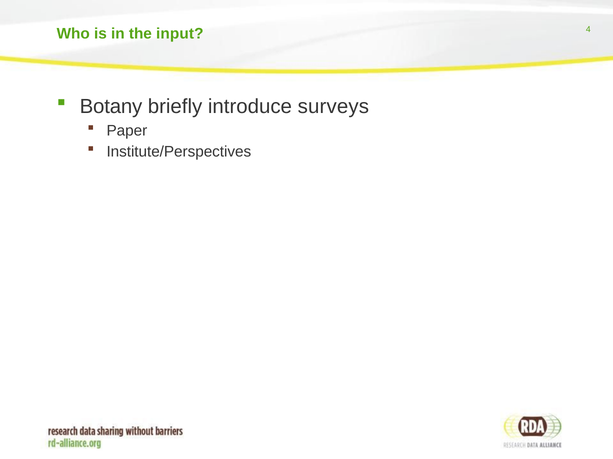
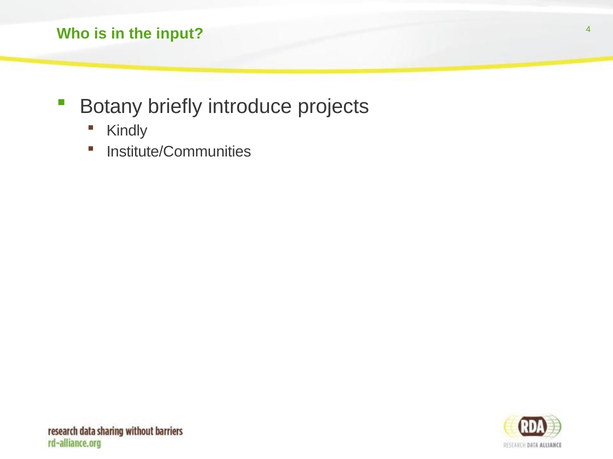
surveys: surveys -> projects
Paper: Paper -> Kindly
Institute/Perspectives: Institute/Perspectives -> Institute/Communities
